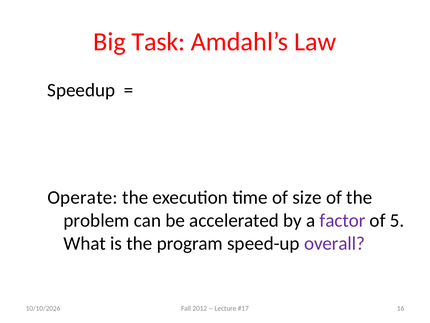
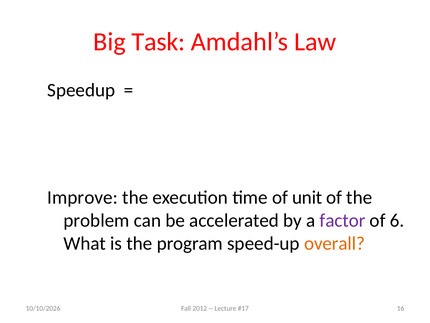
Operate: Operate -> Improve
size: size -> unit
5: 5 -> 6
overall colour: purple -> orange
